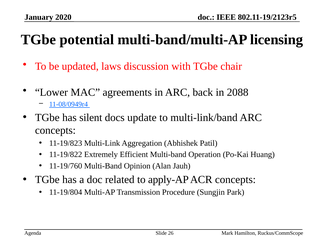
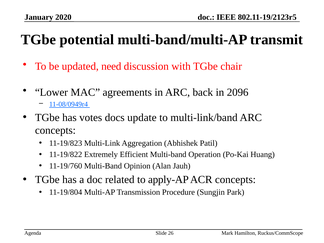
licensing: licensing -> transmit
laws: laws -> need
2088: 2088 -> 2096
silent: silent -> votes
